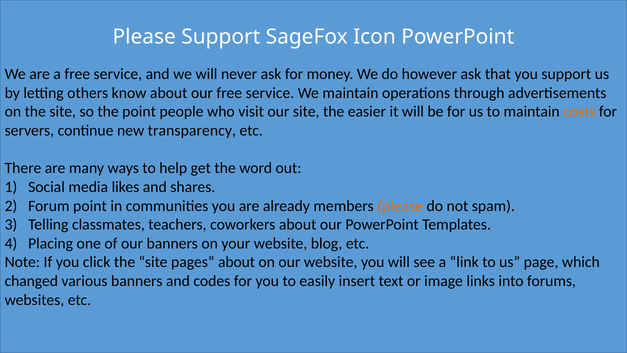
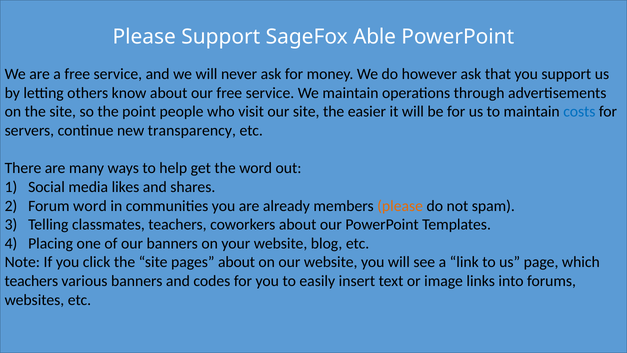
Icon: Icon -> Able
costs colour: orange -> blue
Forum point: point -> word
changed at (31, 281): changed -> teachers
